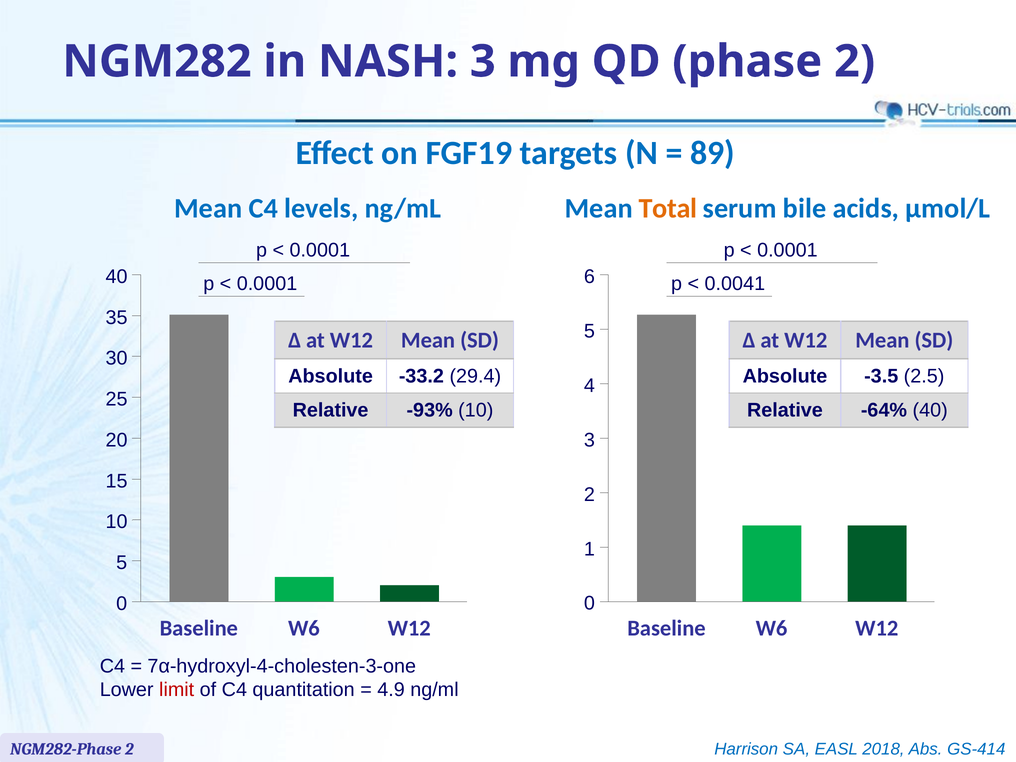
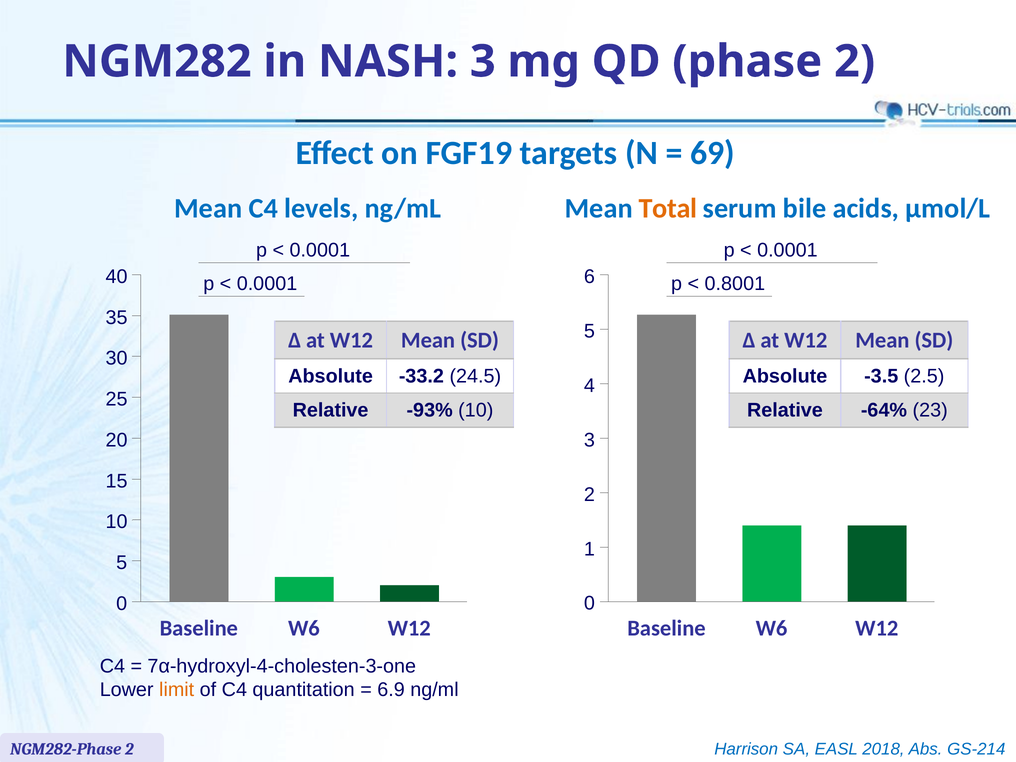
89: 89 -> 69
0.0041: 0.0041 -> 0.8001
29.4: 29.4 -> 24.5
-64% 40: 40 -> 23
limit colour: red -> orange
4.9: 4.9 -> 6.9
GS-414: GS-414 -> GS-214
